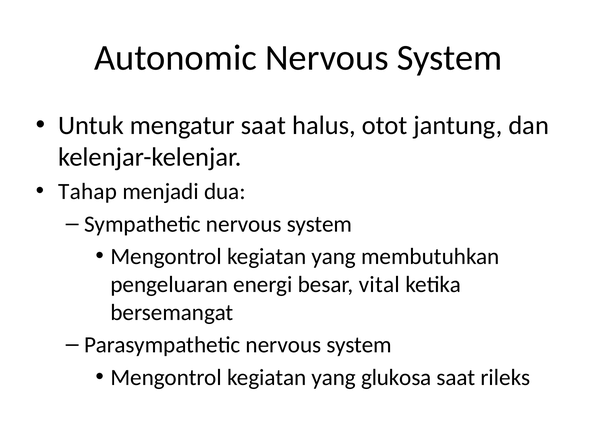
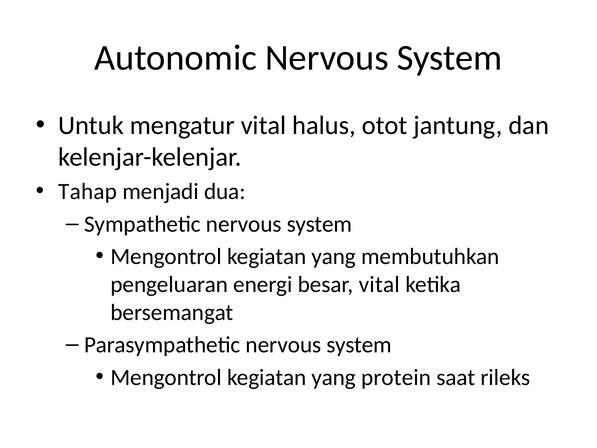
mengatur saat: saat -> vital
glukosa: glukosa -> protein
